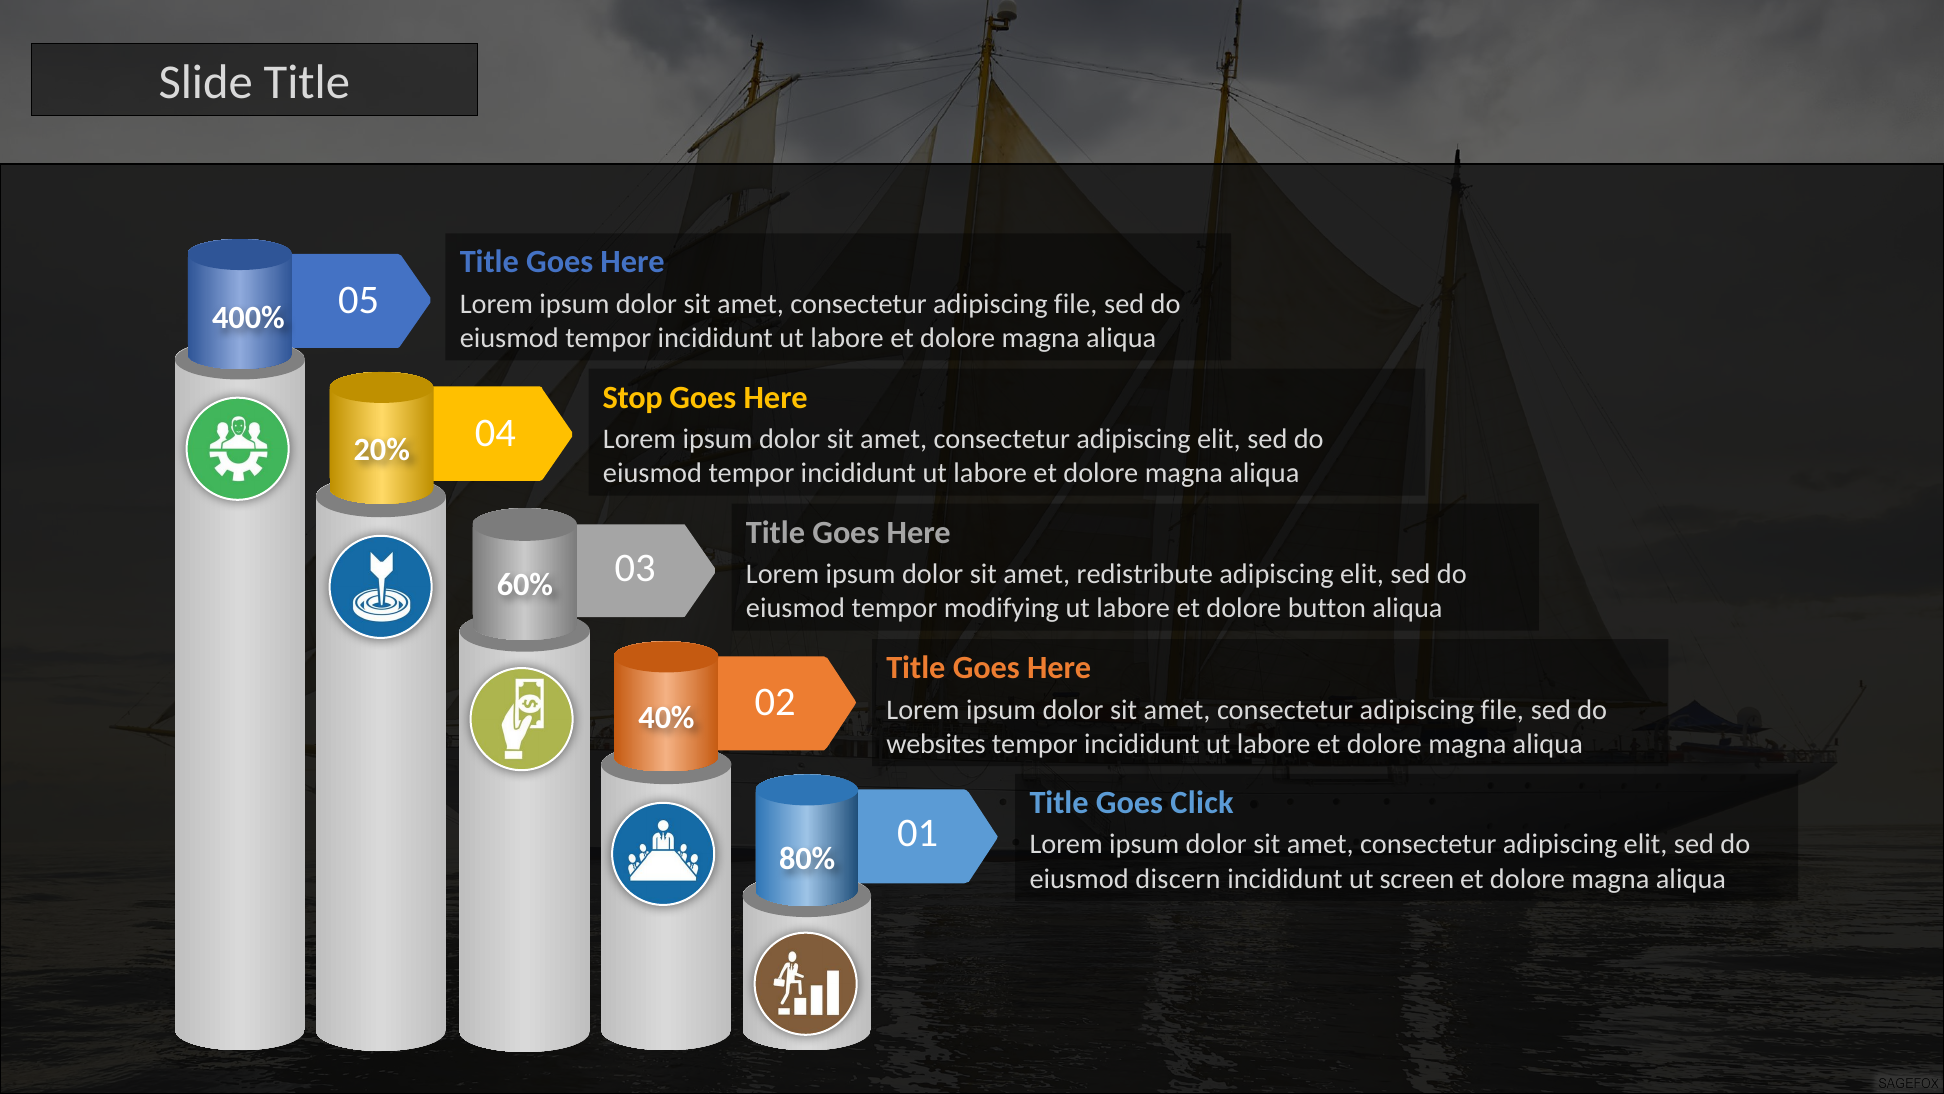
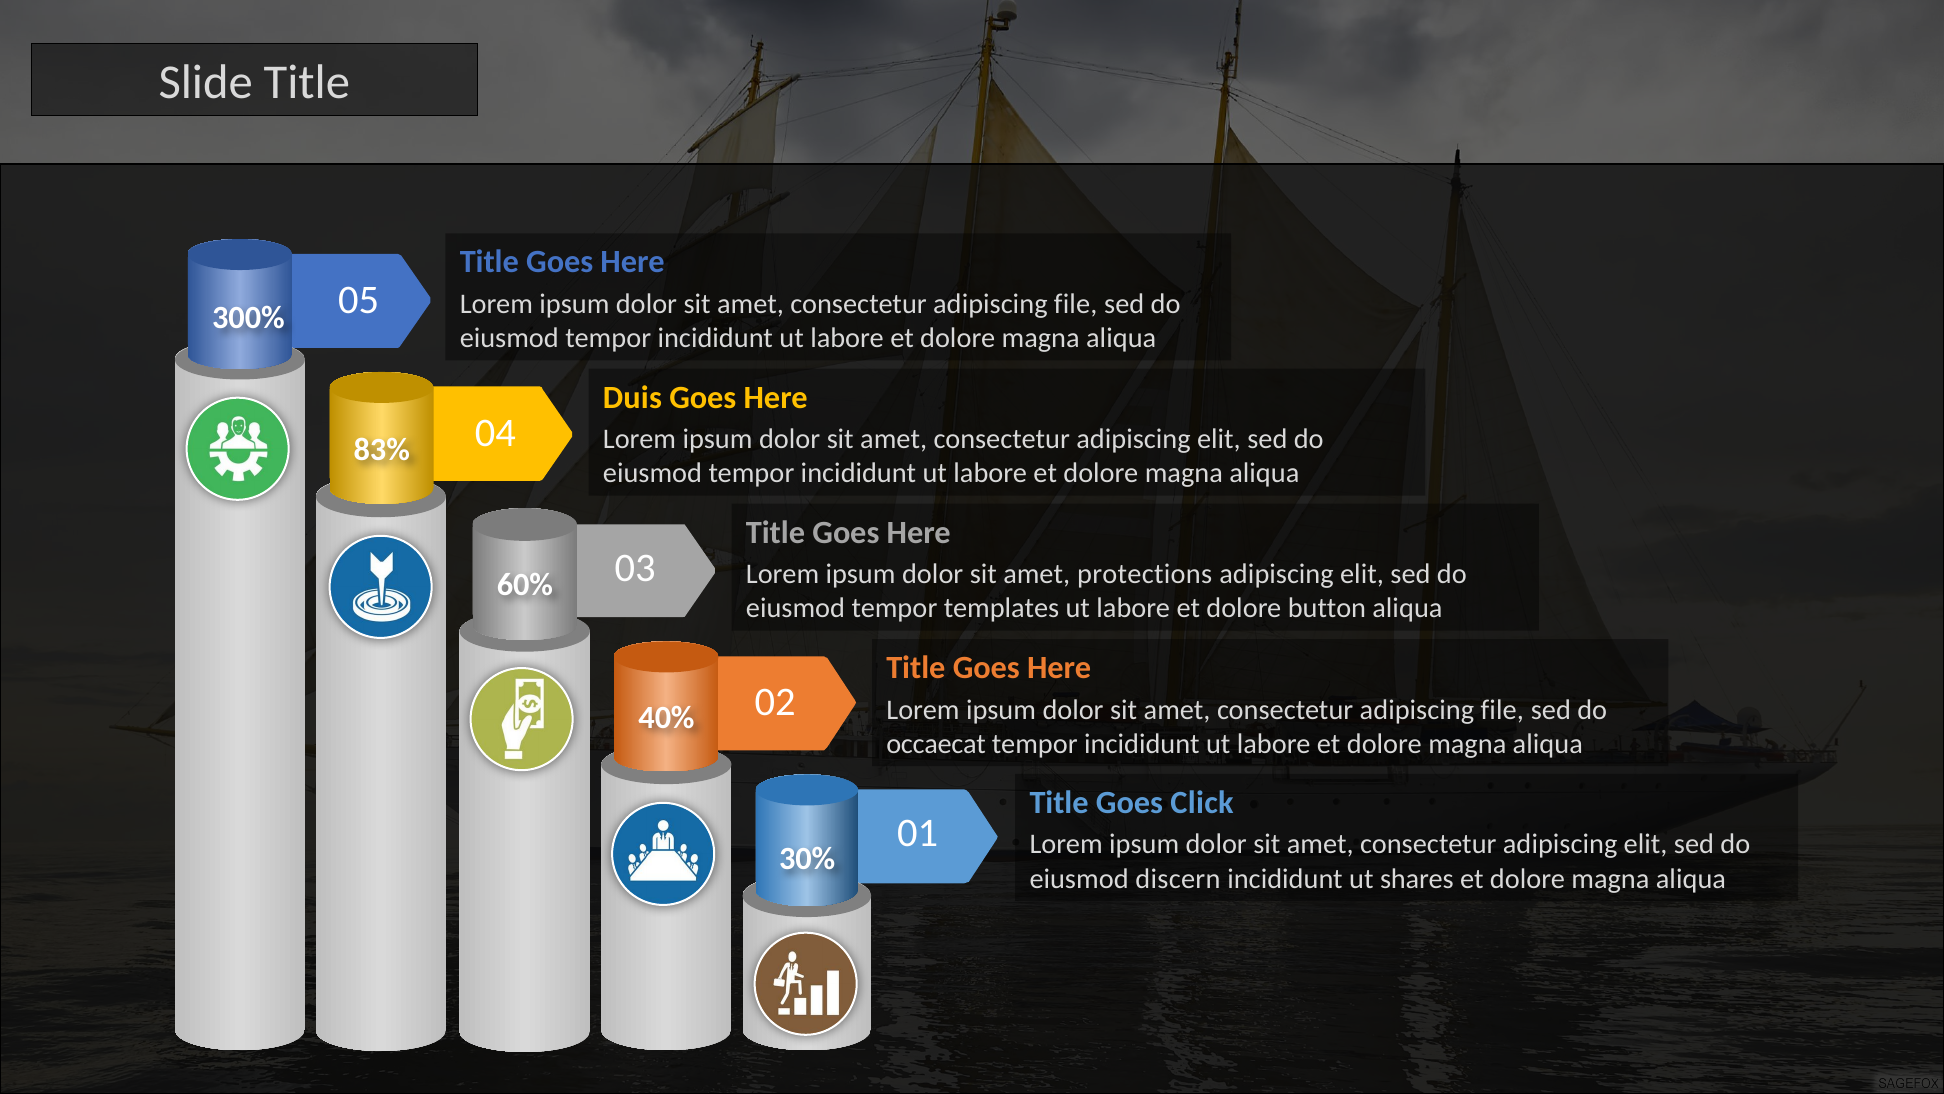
400%: 400% -> 300%
Stop: Stop -> Duis
20%: 20% -> 83%
redistribute: redistribute -> protections
modifying: modifying -> templates
websites: websites -> occaecat
80%: 80% -> 30%
screen: screen -> shares
